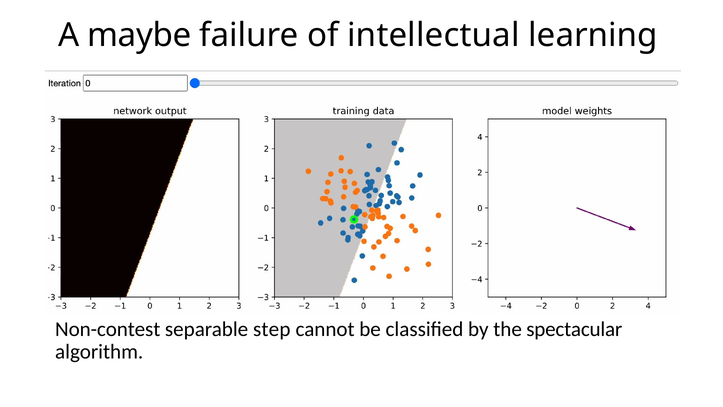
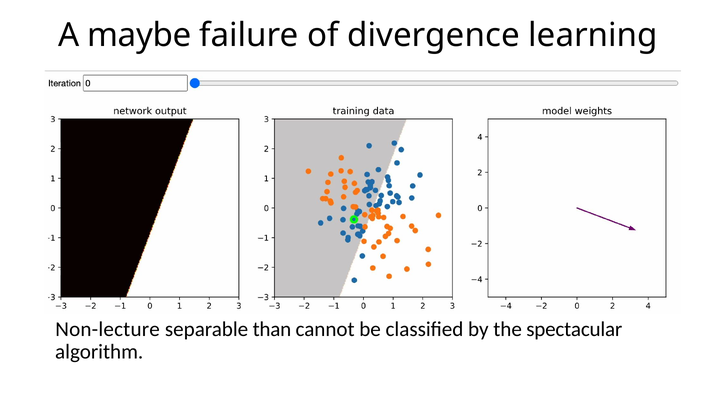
intellectual: intellectual -> divergence
Non-contest: Non-contest -> Non-lecture
step: step -> than
